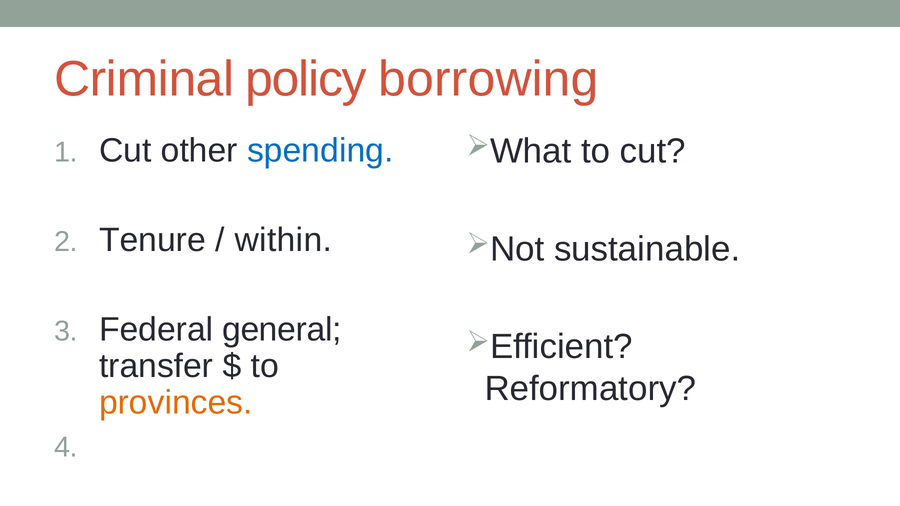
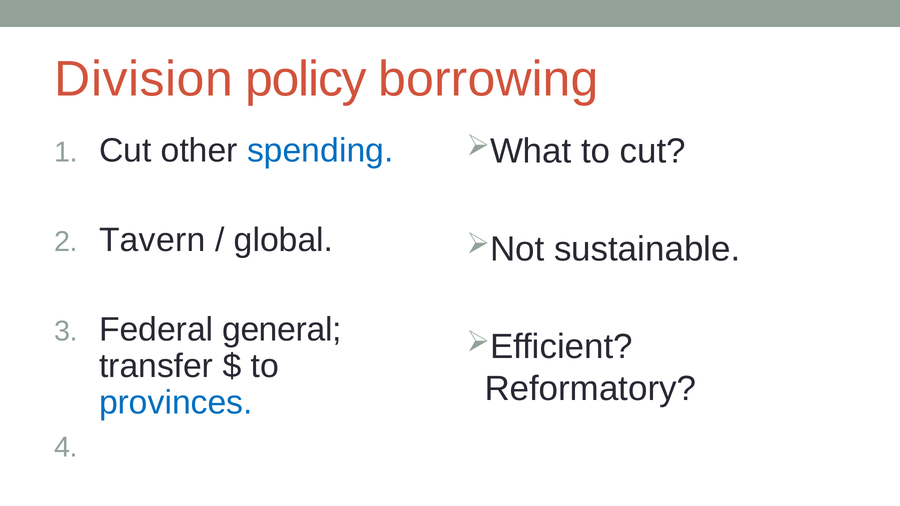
Criminal: Criminal -> Division
Tenure: Tenure -> Tavern
within: within -> global
provinces colour: orange -> blue
